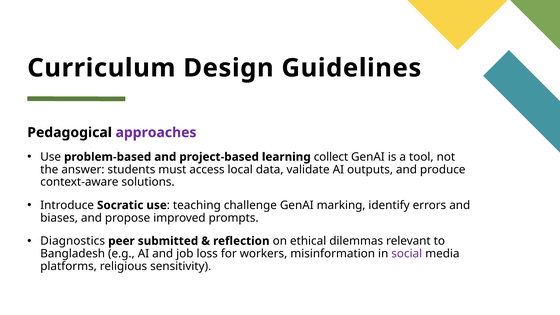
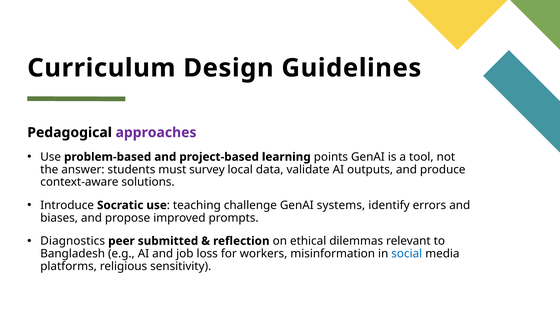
collect: collect -> points
access: access -> survey
marking: marking -> systems
social colour: purple -> blue
